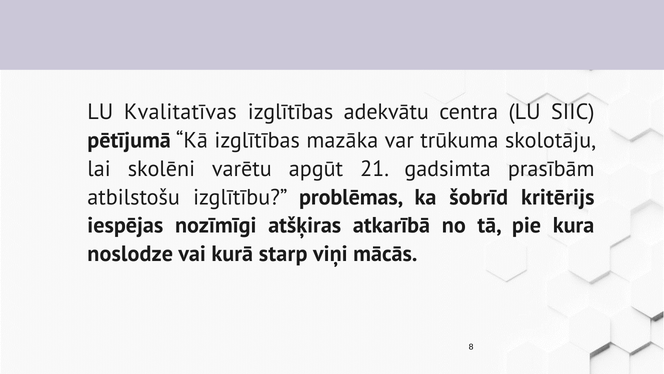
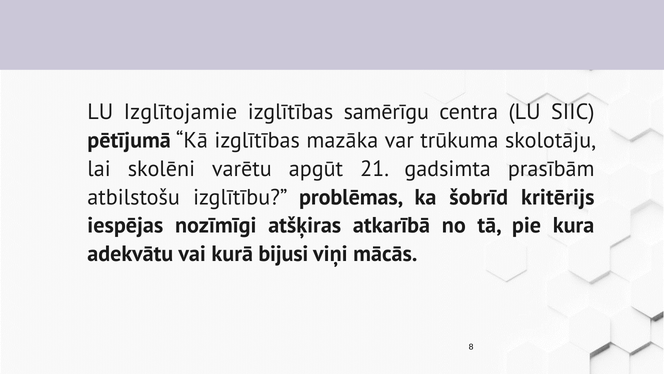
Kvalitatīvas: Kvalitatīvas -> Izglītojamie
adekvātu: adekvātu -> samērīgu
noslodze: noslodze -> adekvātu
starp: starp -> bijusi
